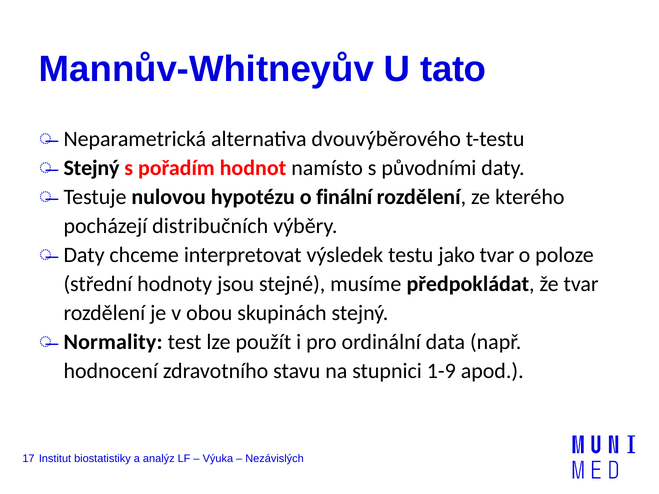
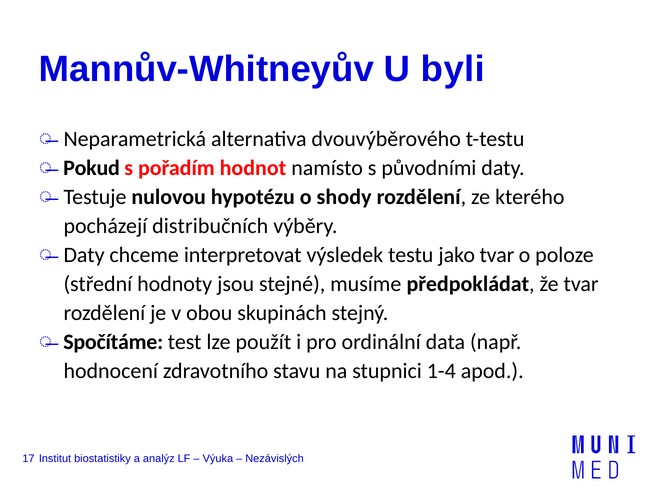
tato: tato -> byli
Stejný at (91, 168): Stejný -> Pokud
finální: finální -> shody
Normality: Normality -> Spočítáme
1-9: 1-9 -> 1-4
